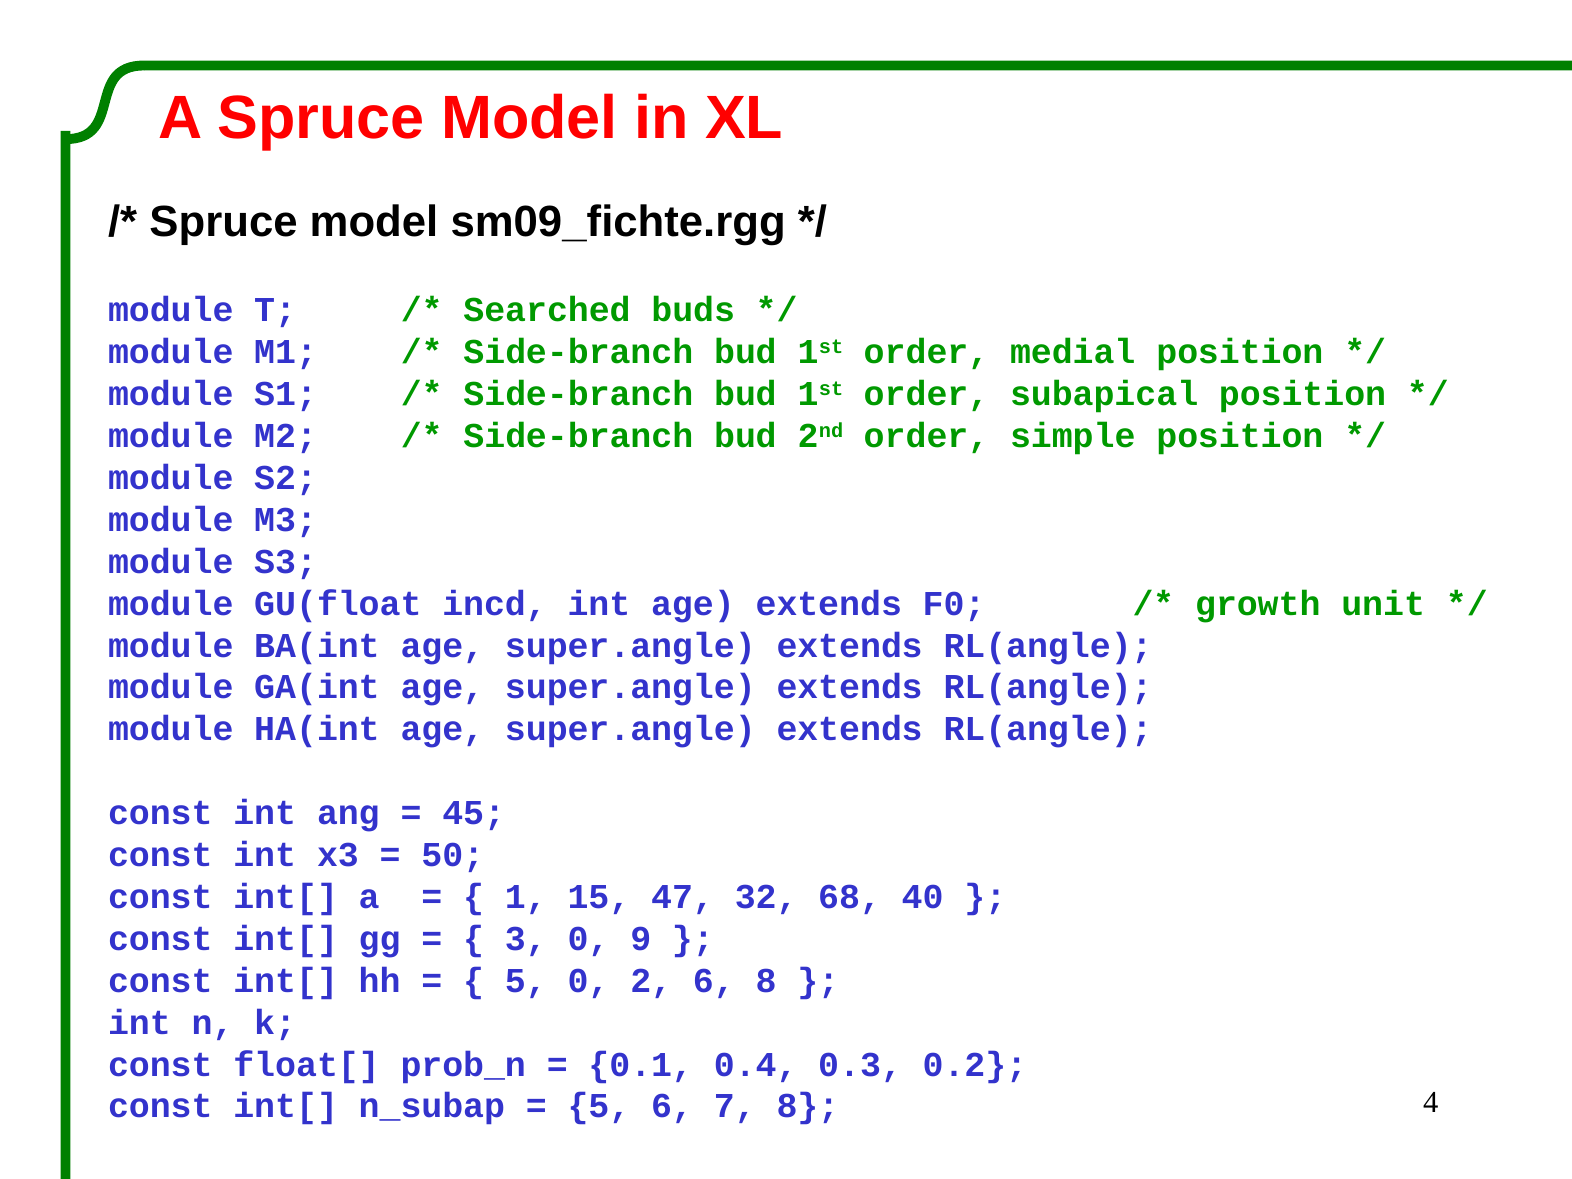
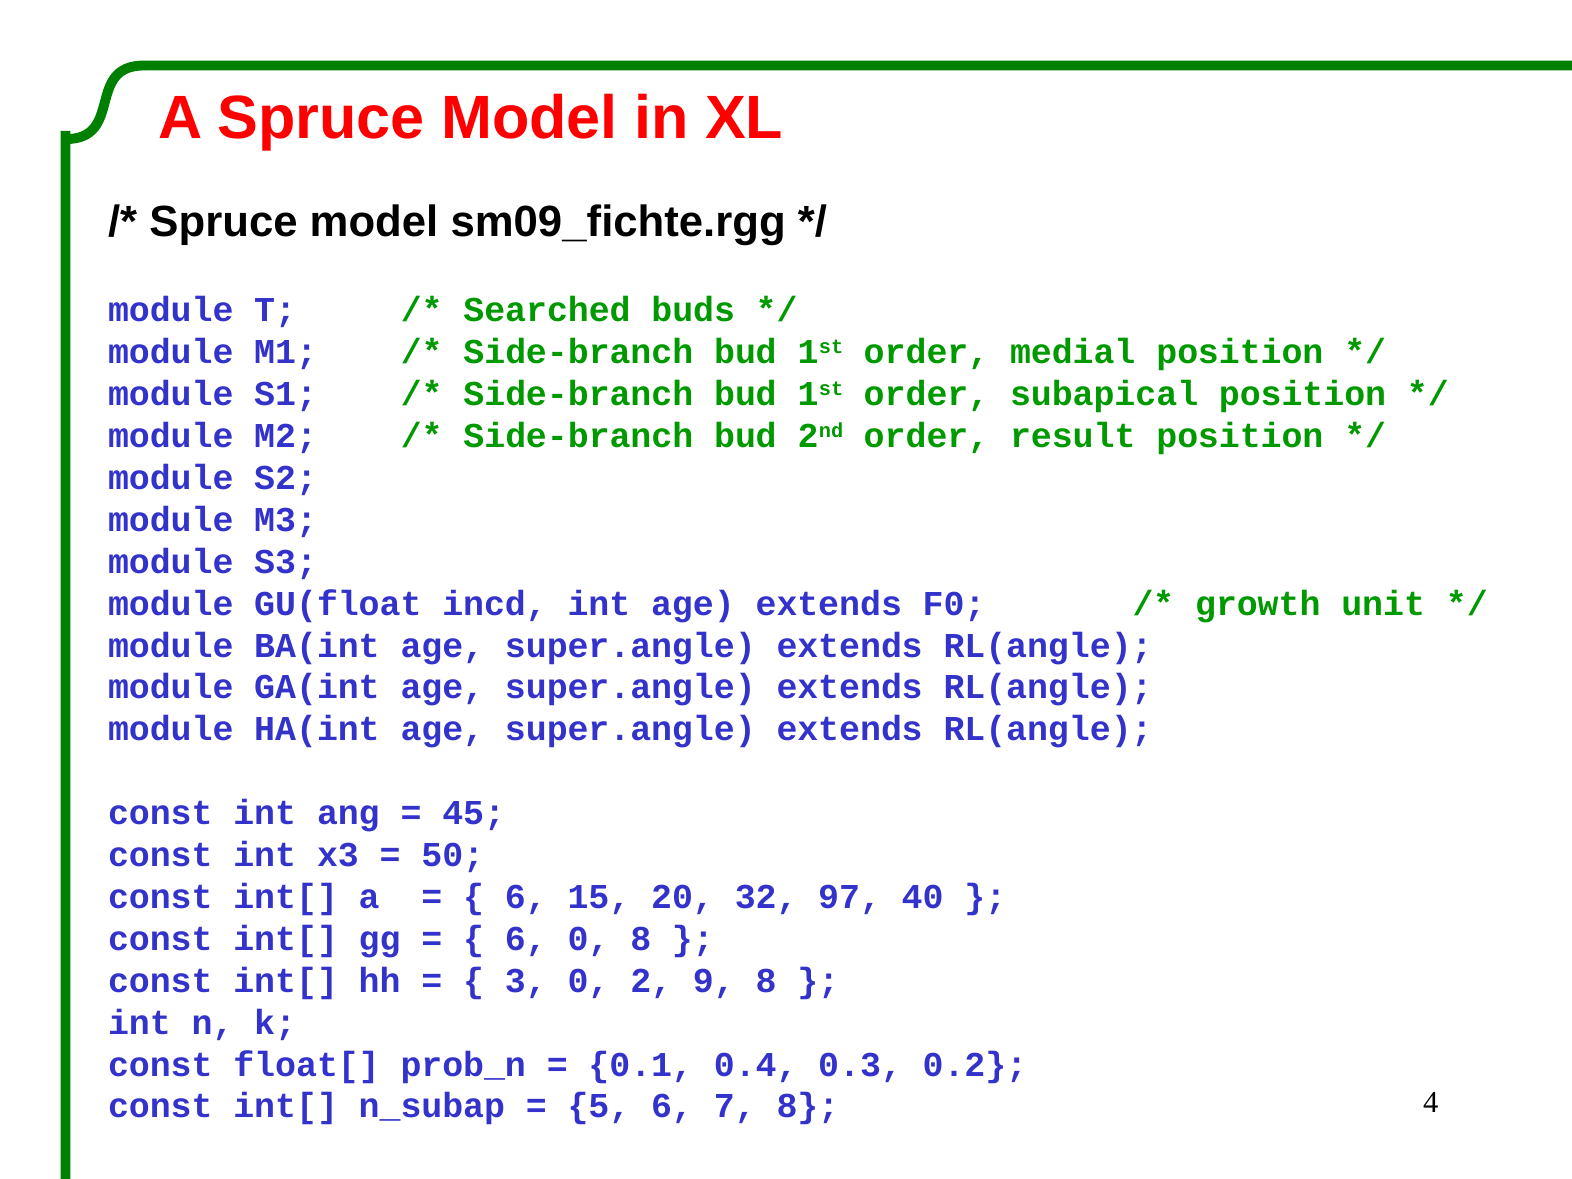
simple: simple -> result
1 at (526, 897): 1 -> 6
47: 47 -> 20
68: 68 -> 97
3 at (526, 939): 3 -> 6
0 9: 9 -> 8
5 at (526, 981): 5 -> 3
2 6: 6 -> 9
